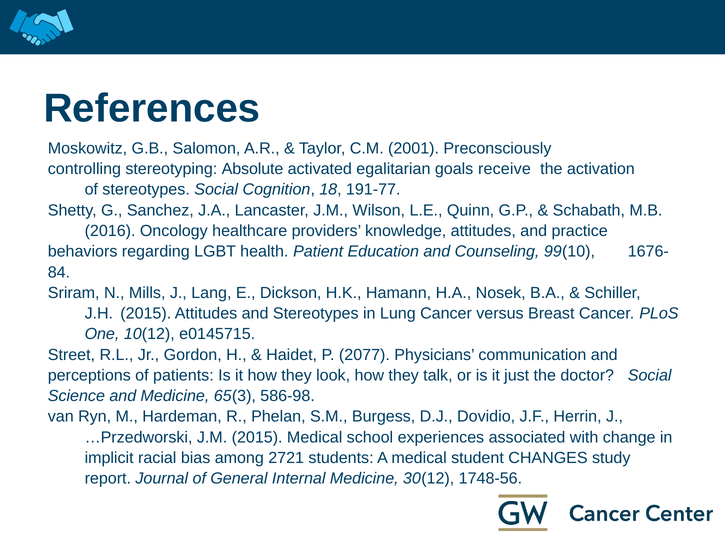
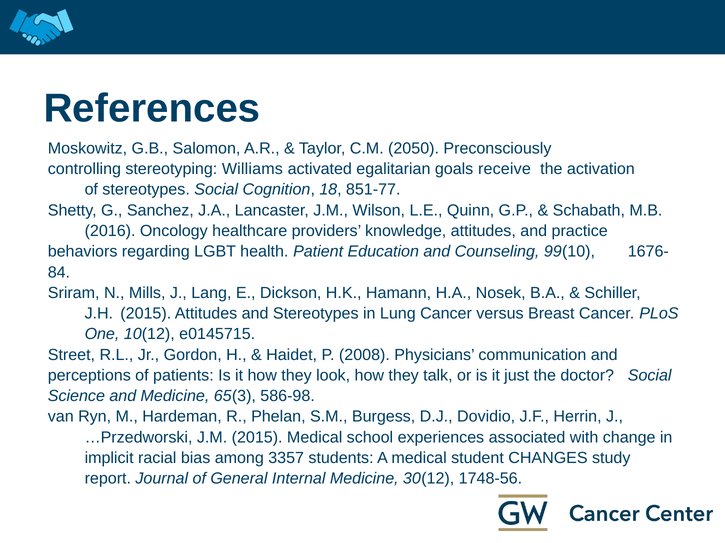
2001: 2001 -> 2050
Absolute: Absolute -> Williams
191-77: 191-77 -> 851-77
2077: 2077 -> 2008
2721: 2721 -> 3357
